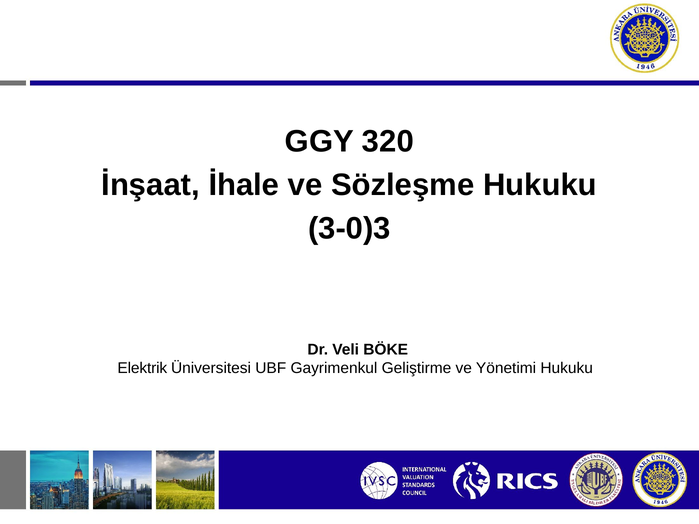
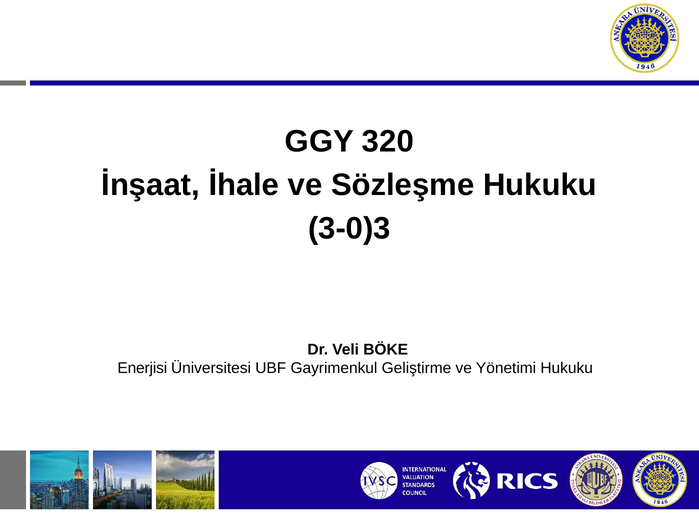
Elektrik: Elektrik -> Enerjisi
